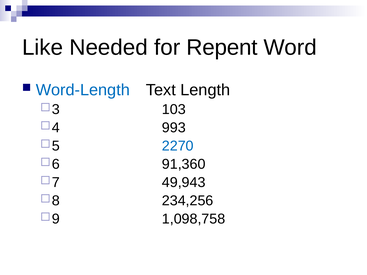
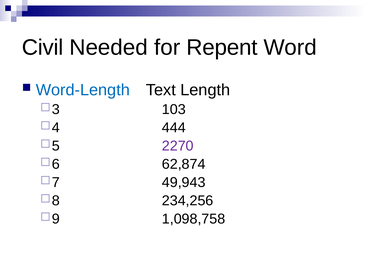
Like: Like -> Civil
993: 993 -> 444
2270 colour: blue -> purple
91,360: 91,360 -> 62,874
